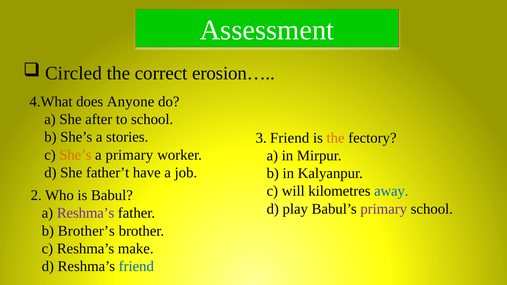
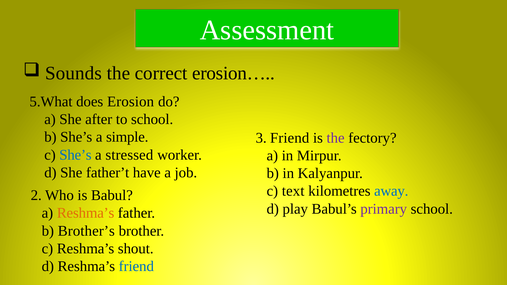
Circled: Circled -> Sounds
4.What: 4.What -> 5.What
Anyone: Anyone -> Erosion
stories: stories -> simple
the at (336, 138) colour: orange -> purple
She’s at (75, 155) colour: orange -> blue
a primary: primary -> stressed
will: will -> text
Reshma’s at (86, 213) colour: purple -> orange
make: make -> shout
